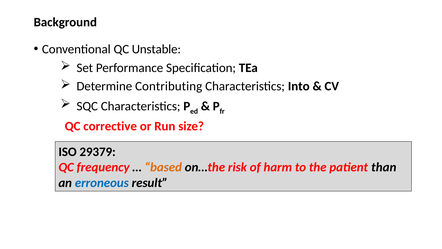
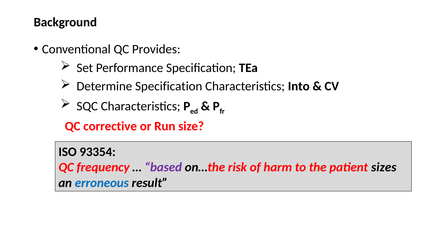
Unstable: Unstable -> Provides
Determine Contributing: Contributing -> Specification
29379: 29379 -> 93354
based colour: orange -> purple
than: than -> sizes
